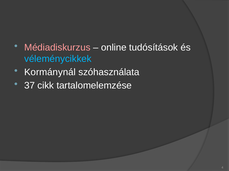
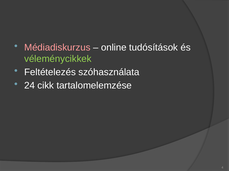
véleménycikkek colour: light blue -> light green
Kormánynál: Kormánynál -> Feltételezés
37: 37 -> 24
